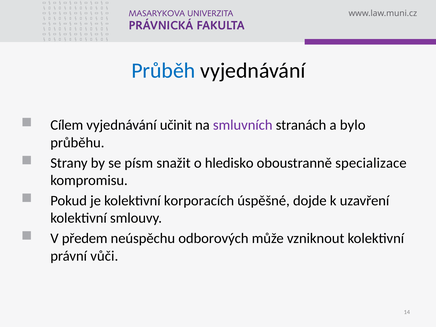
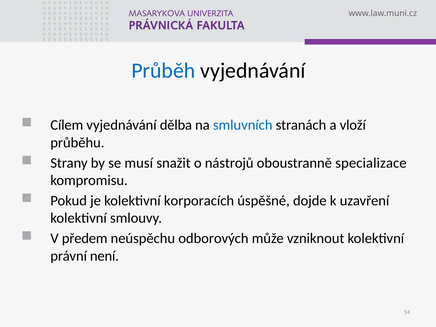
učinit: učinit -> dělba
smluvních colour: purple -> blue
bylo: bylo -> vloží
písm: písm -> musí
hledisko: hledisko -> nástrojů
vůči: vůči -> není
